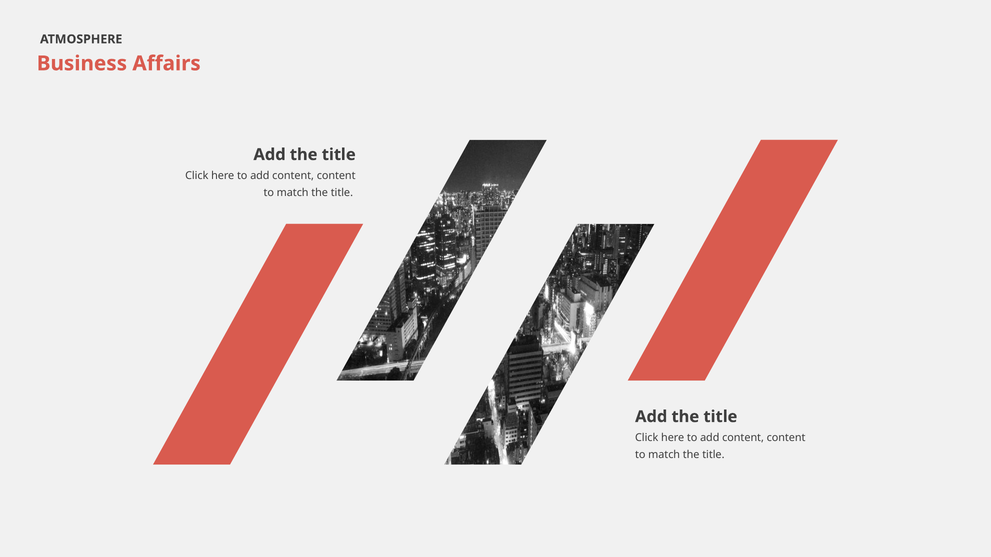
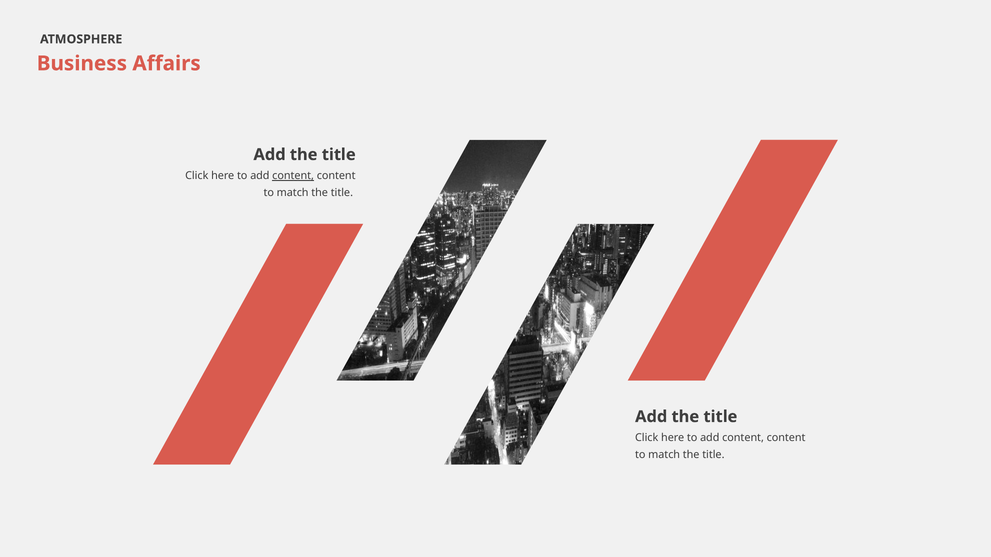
content at (293, 176) underline: none -> present
